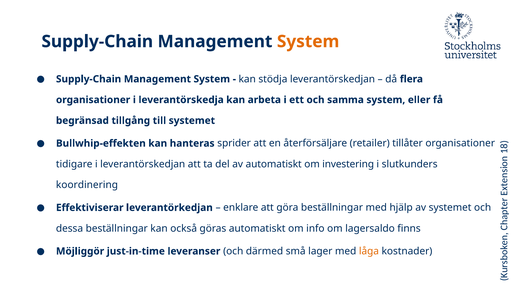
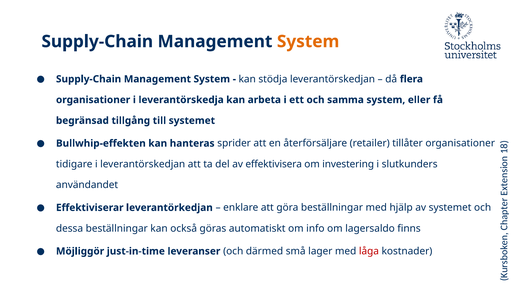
av automatiskt: automatiskt -> effektivisera
koordinering: koordinering -> användandet
låga colour: orange -> red
